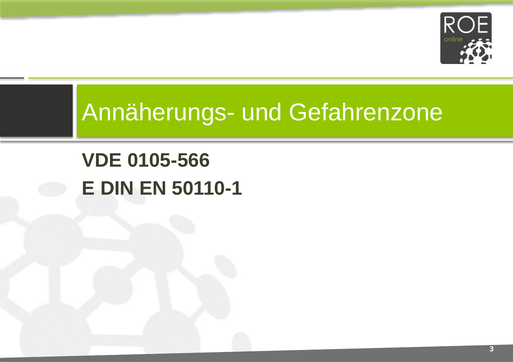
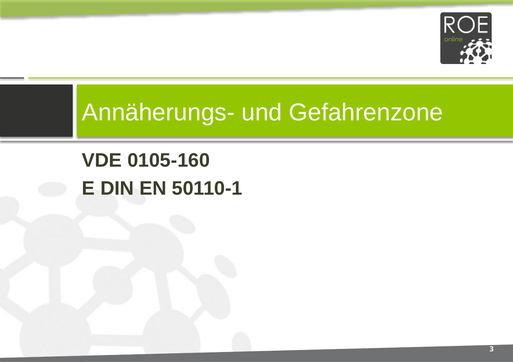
0105-566: 0105-566 -> 0105-160
